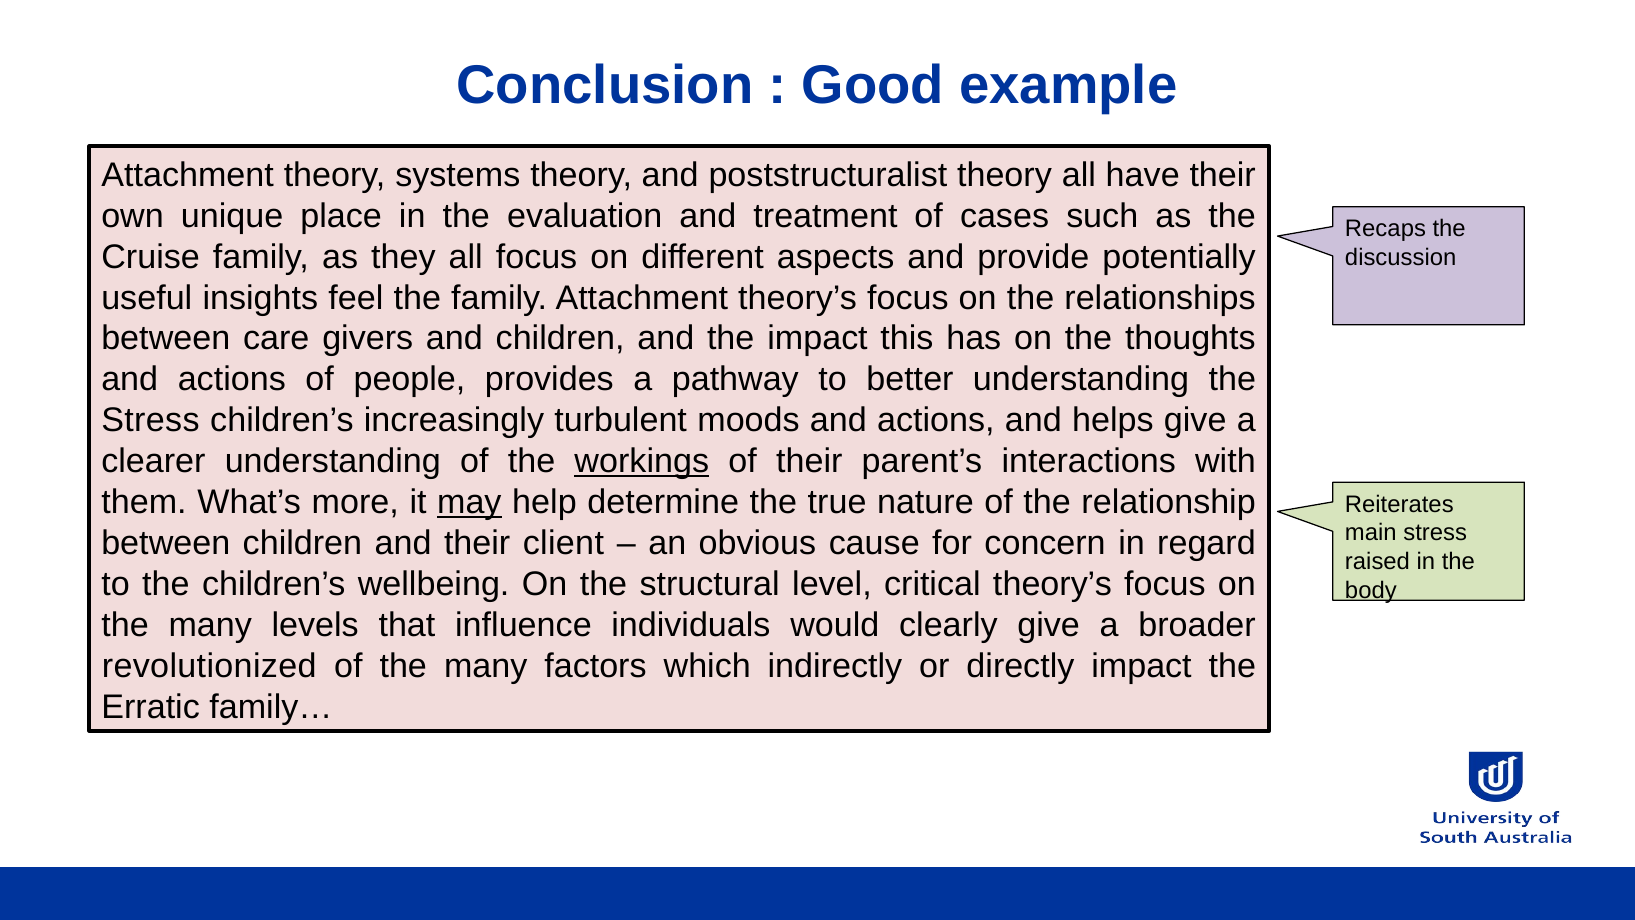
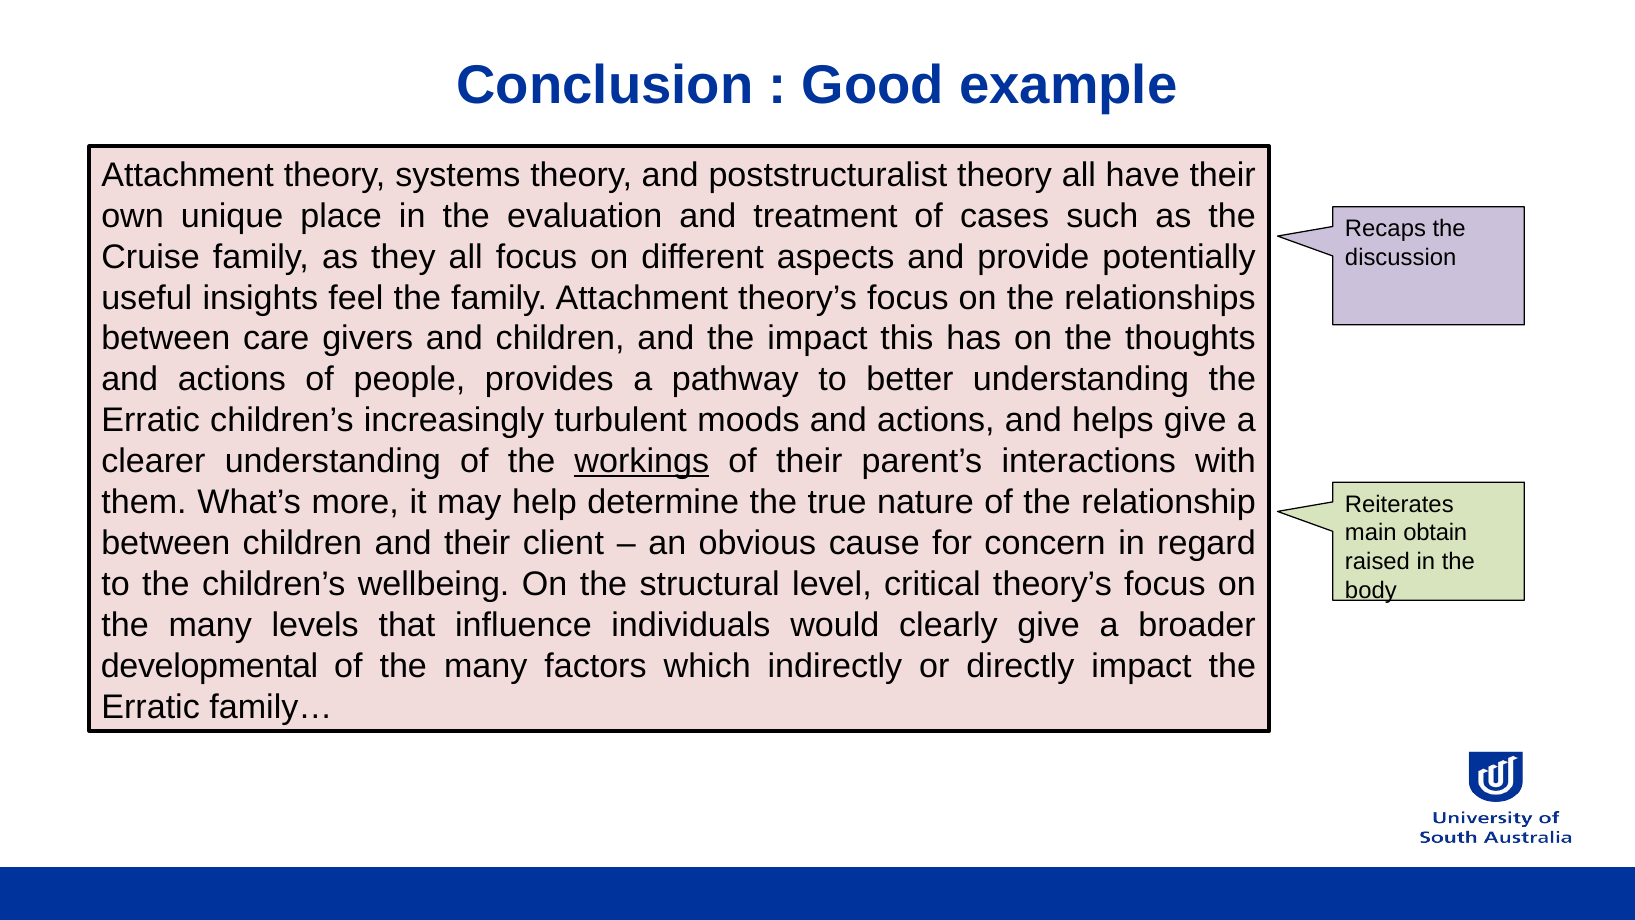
Stress at (150, 420): Stress -> Erratic
may underline: present -> none
main stress: stress -> obtain
revolutionized: revolutionized -> developmental
